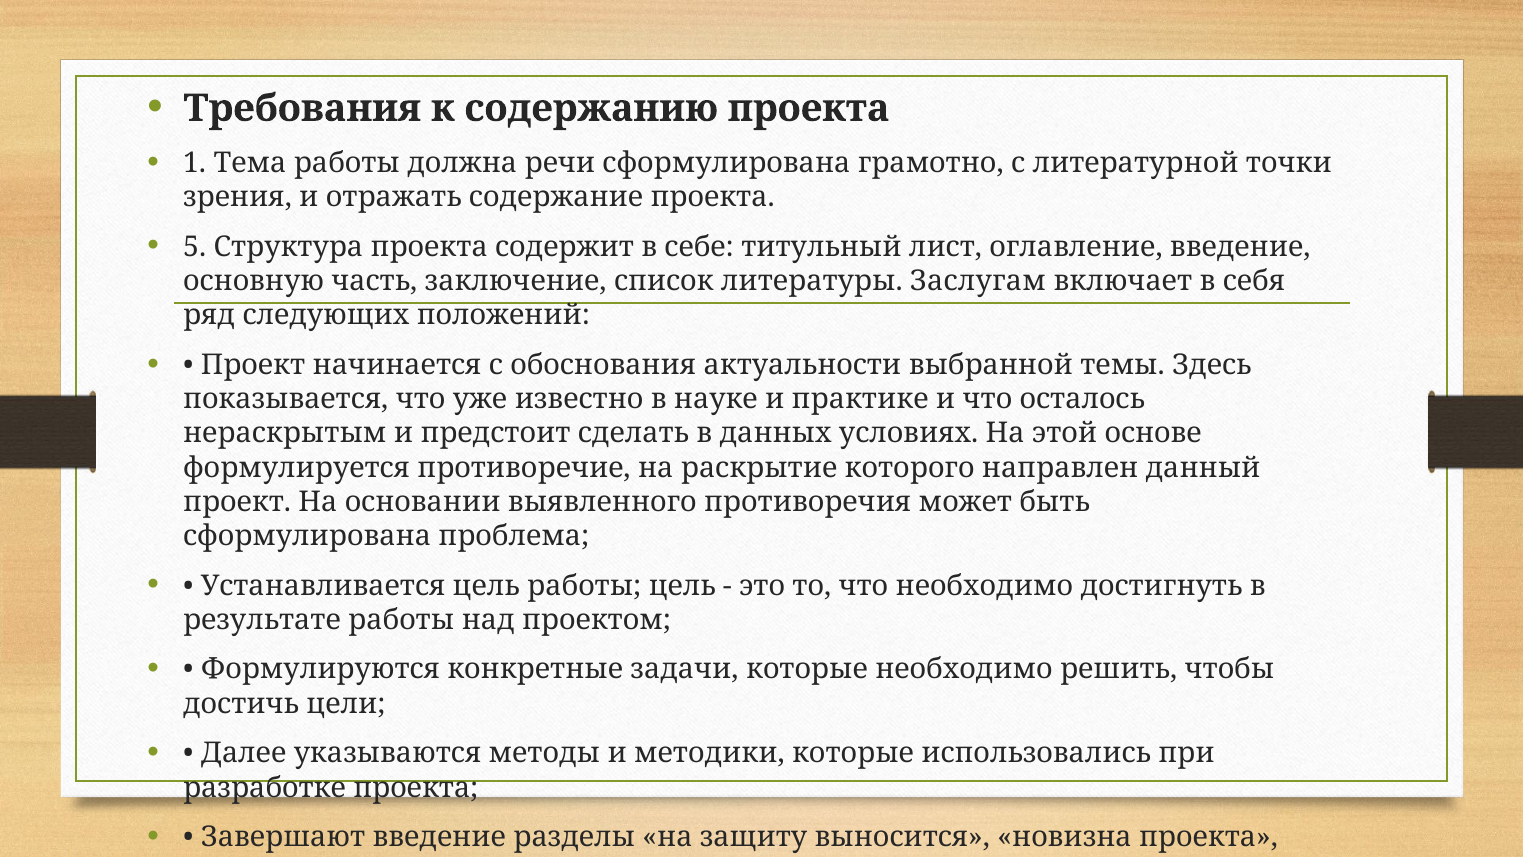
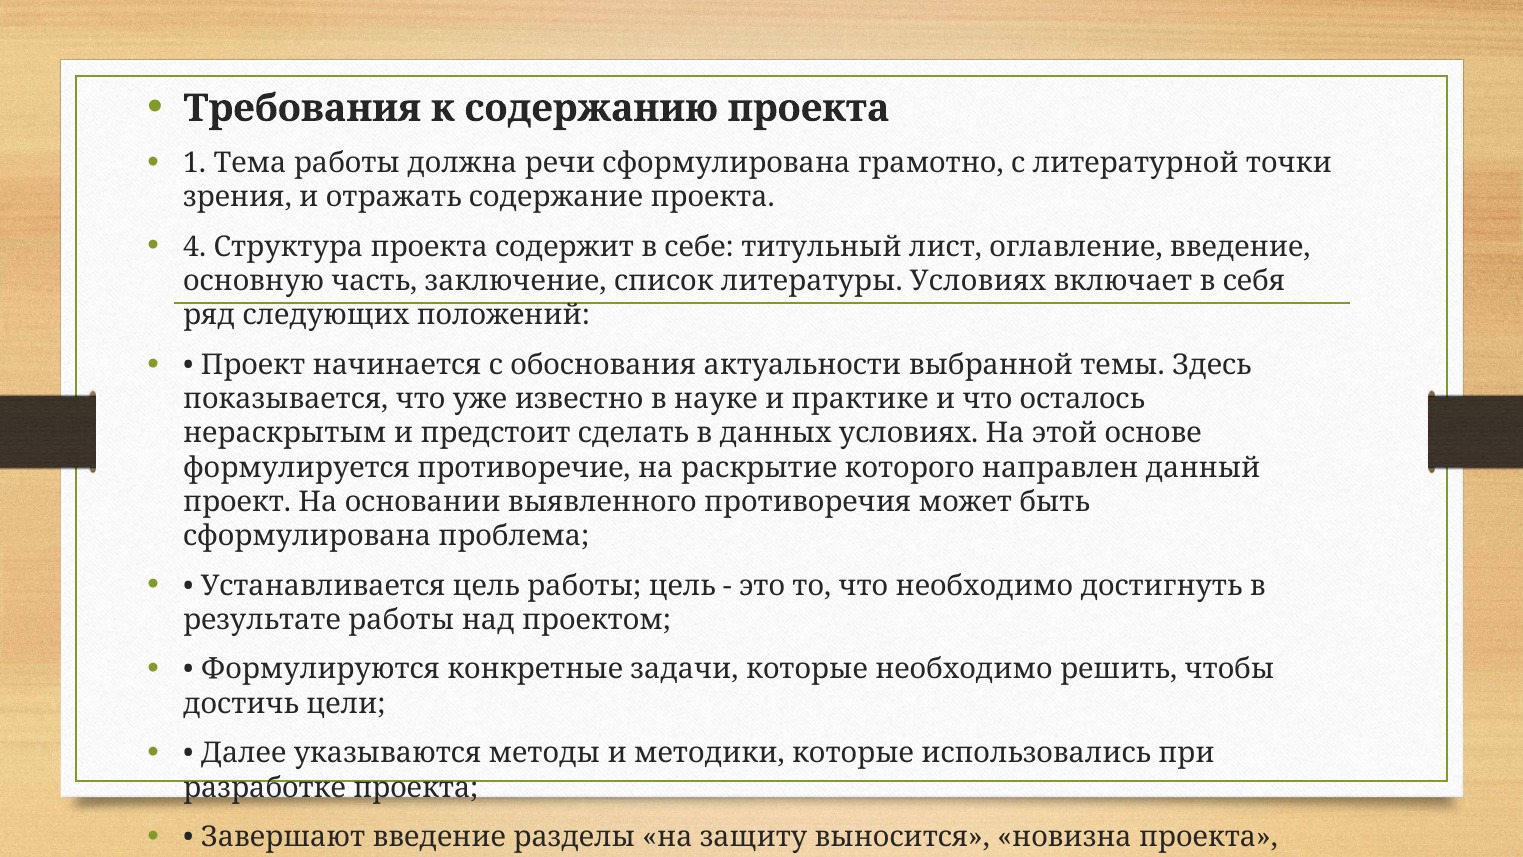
5: 5 -> 4
литературы Заслугам: Заслугам -> Условиях
